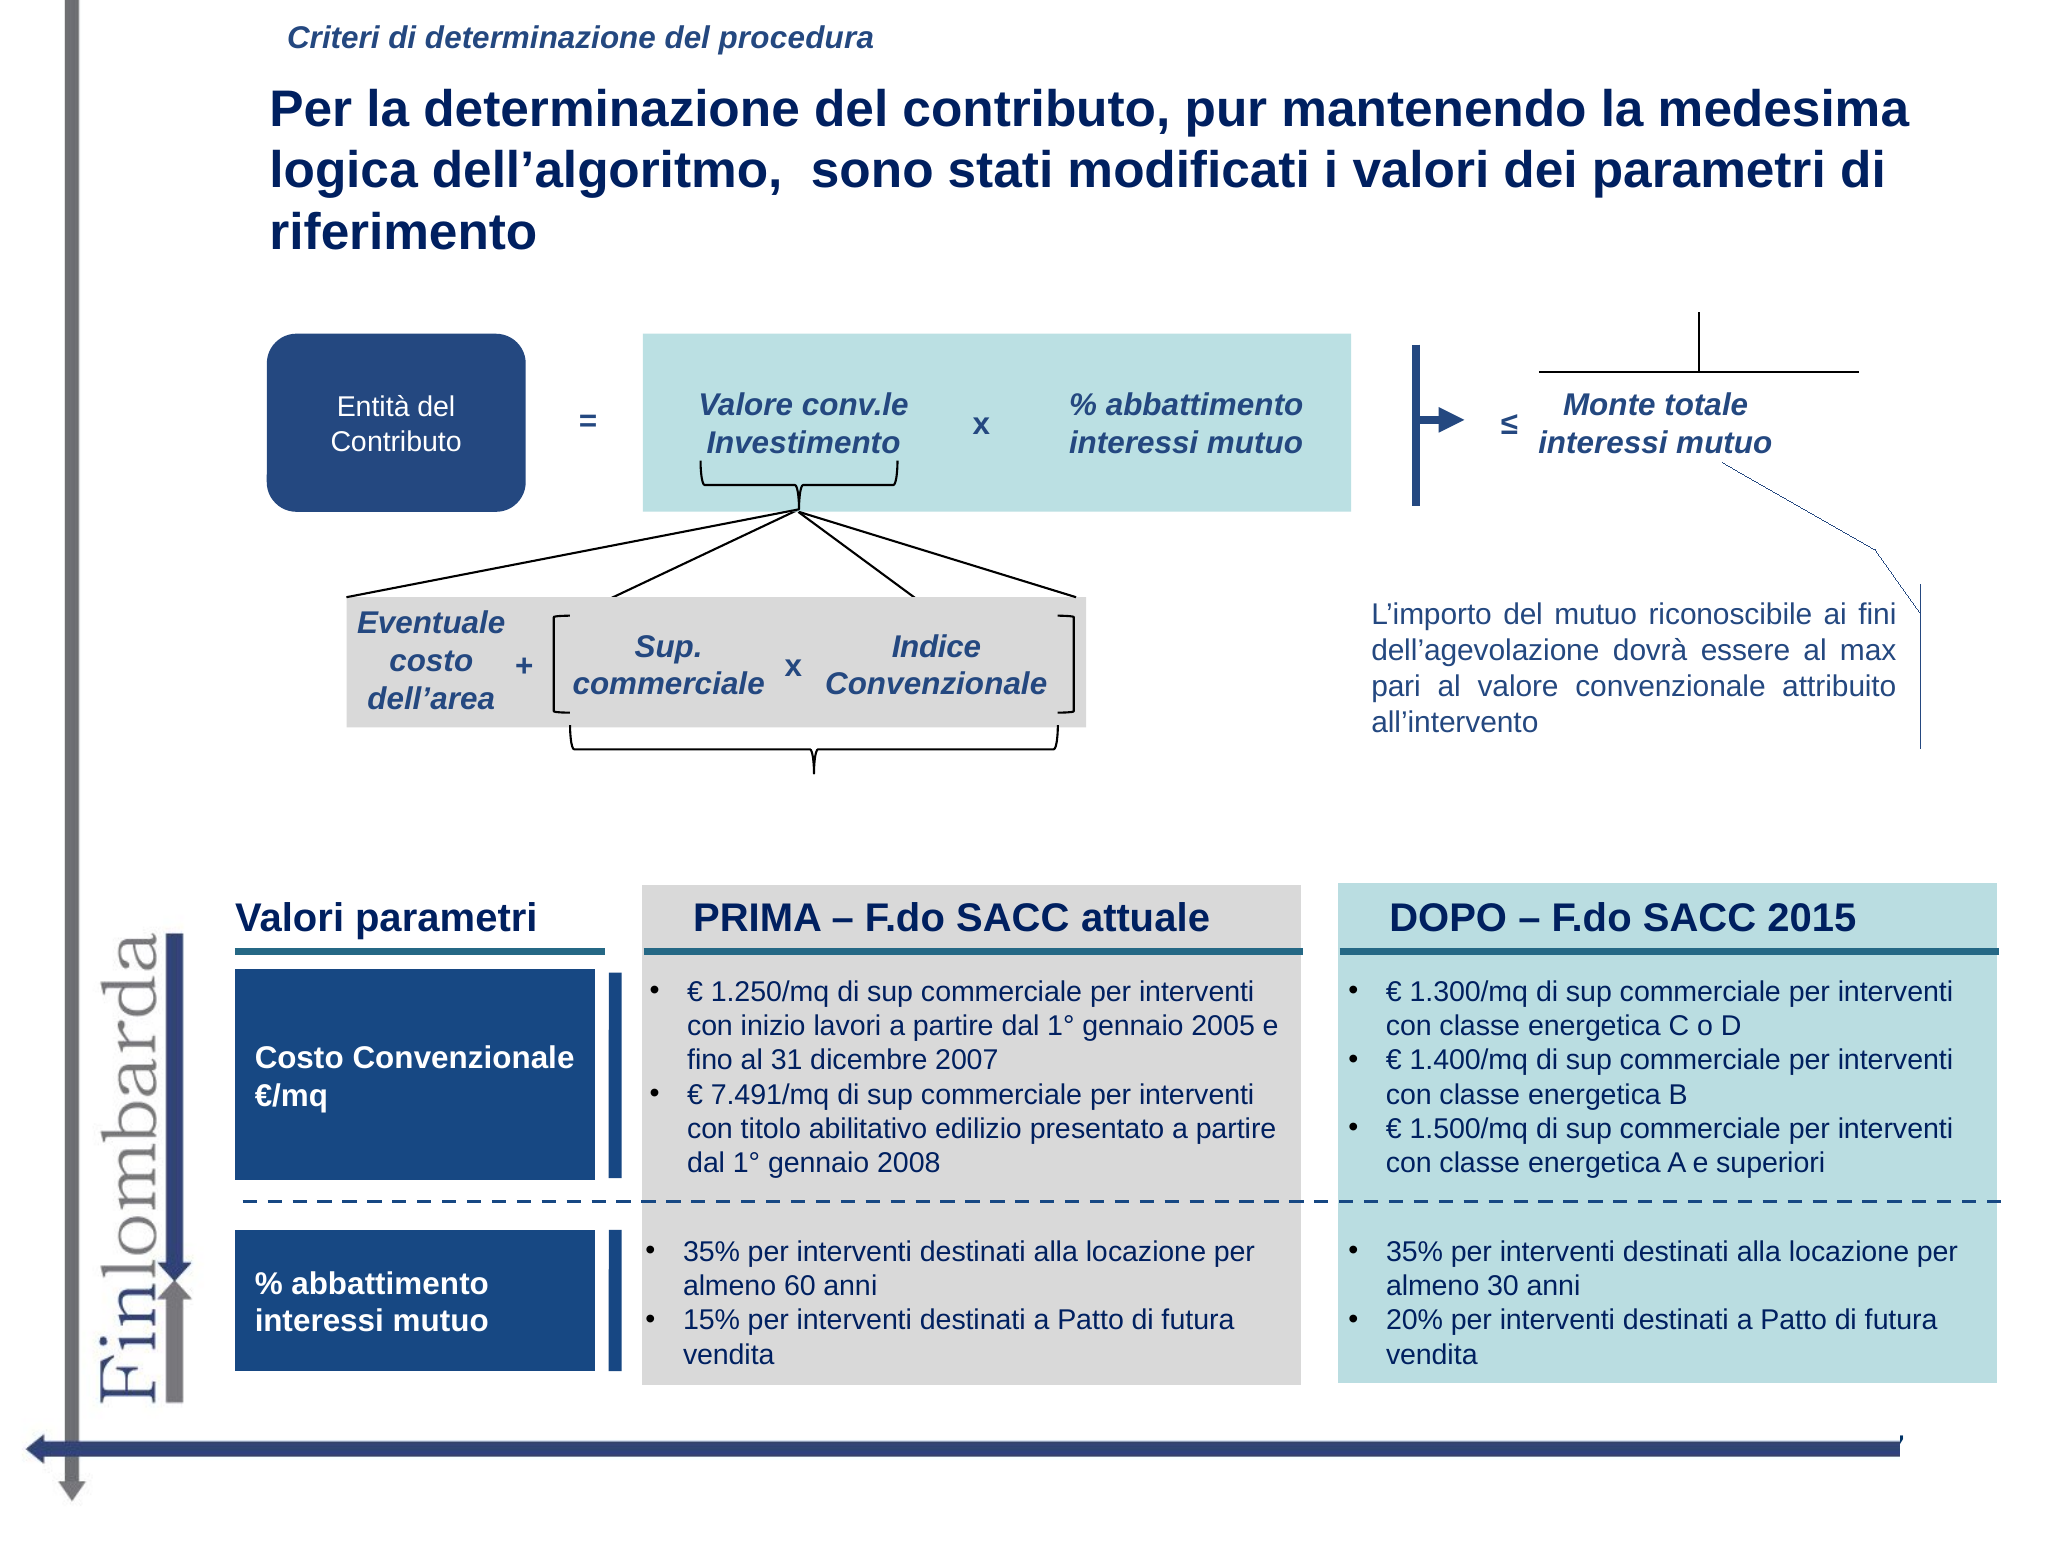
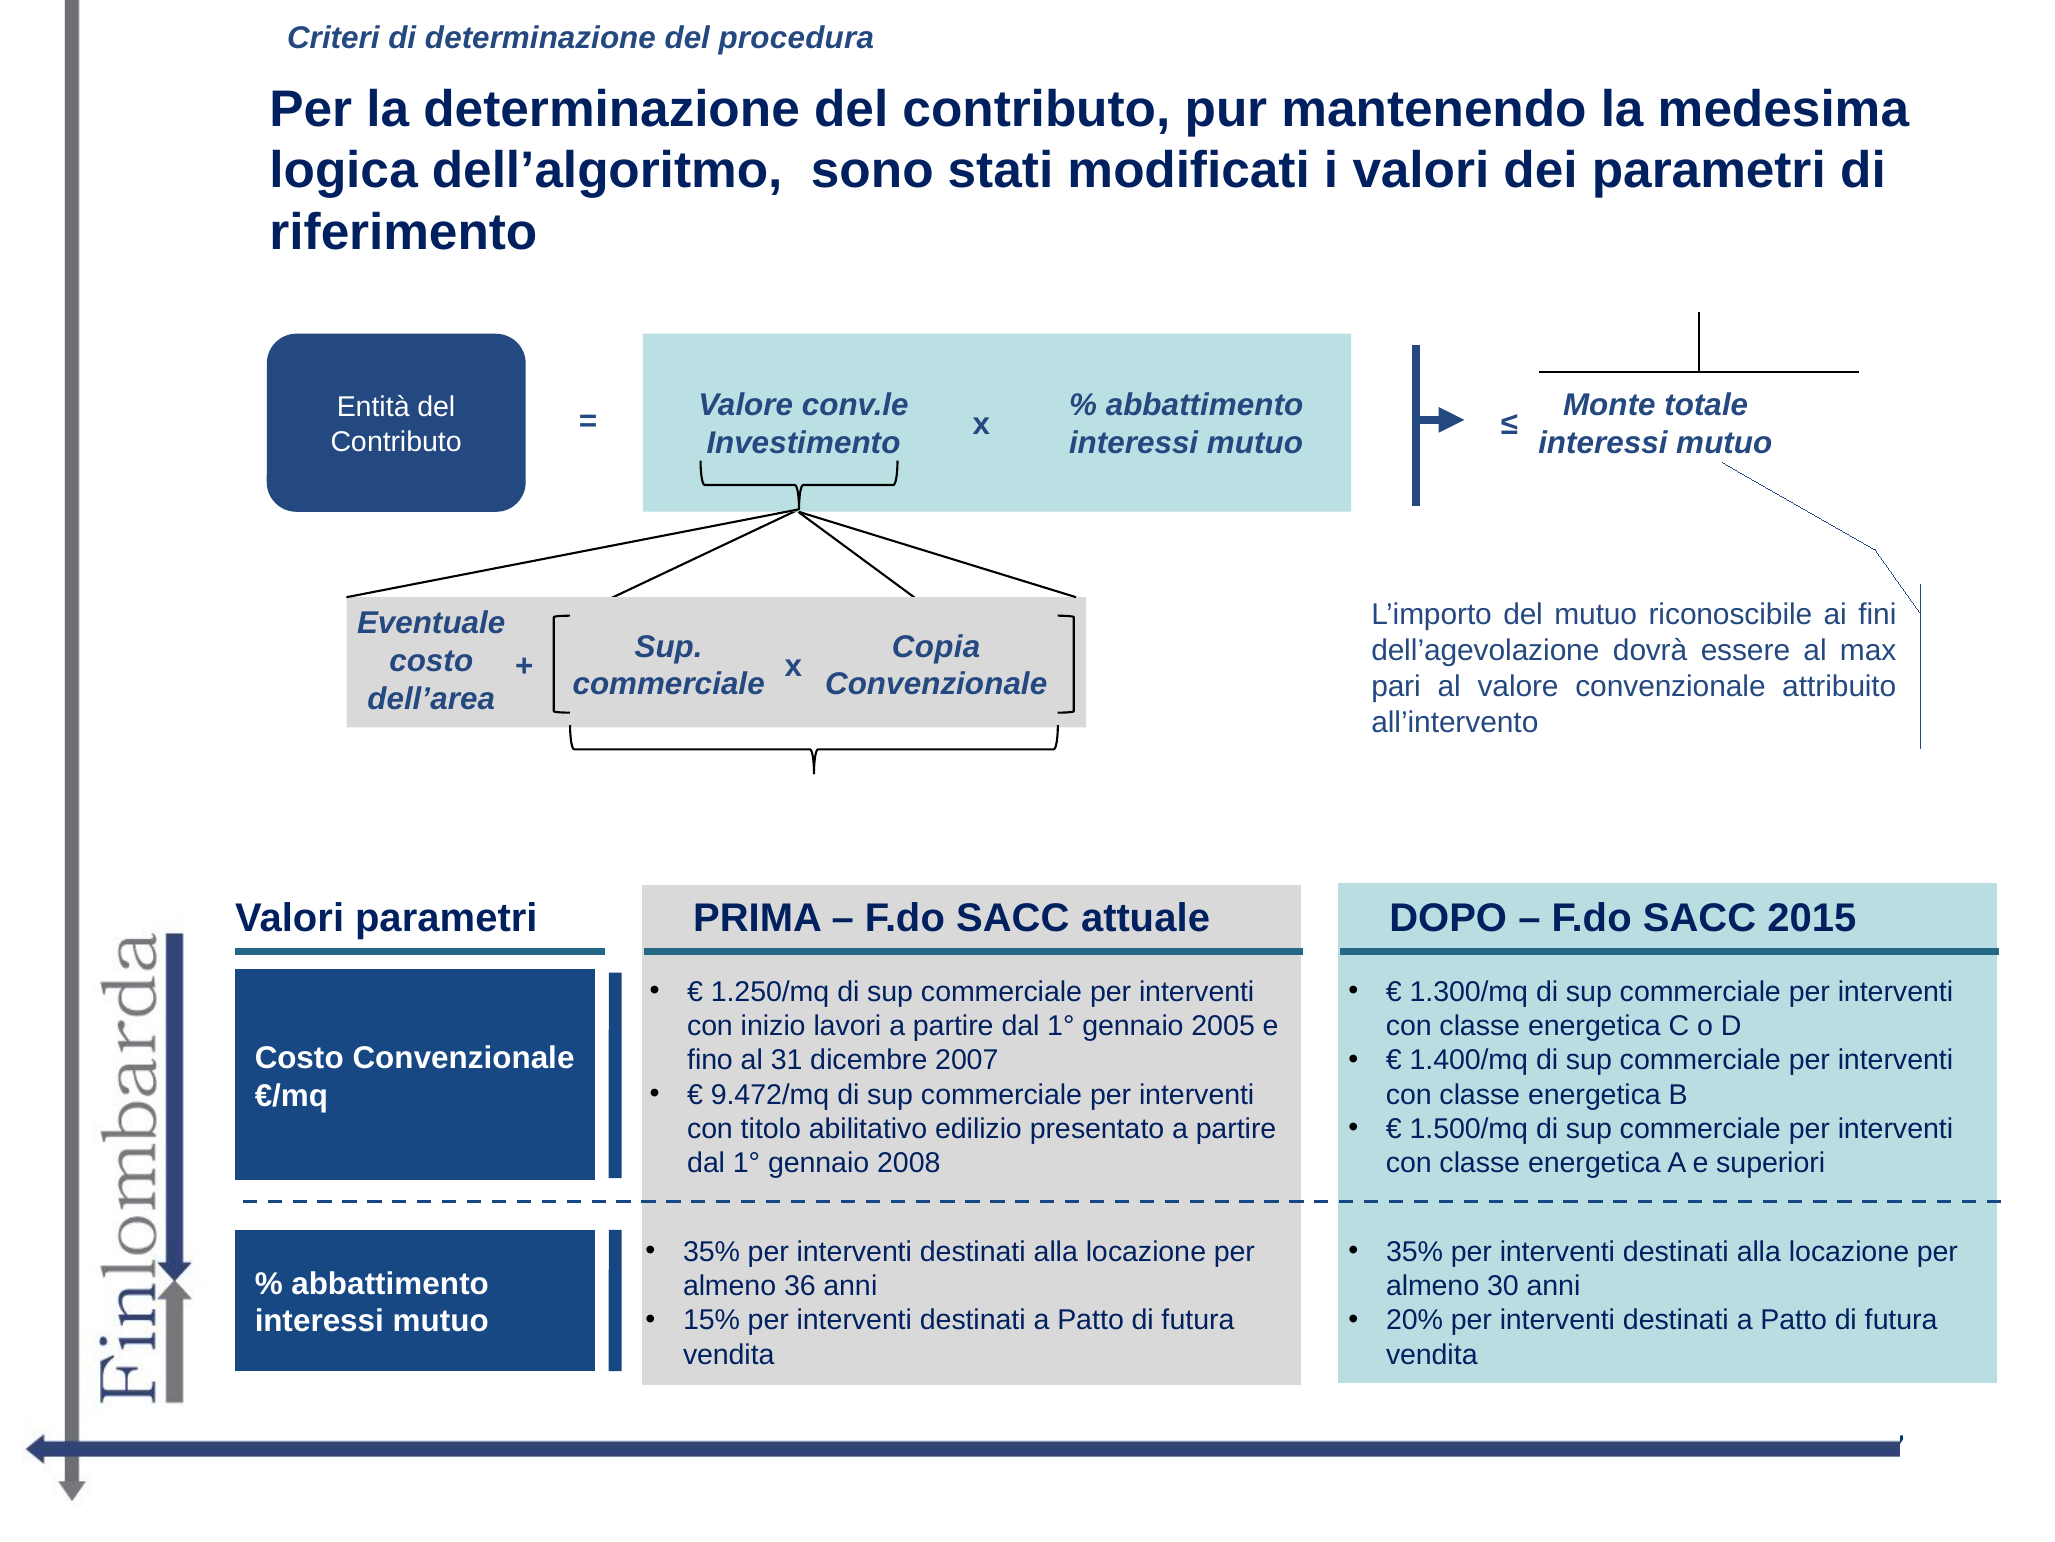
Indice: Indice -> Copia
7.491/mq: 7.491/mq -> 9.472/mq
60: 60 -> 36
